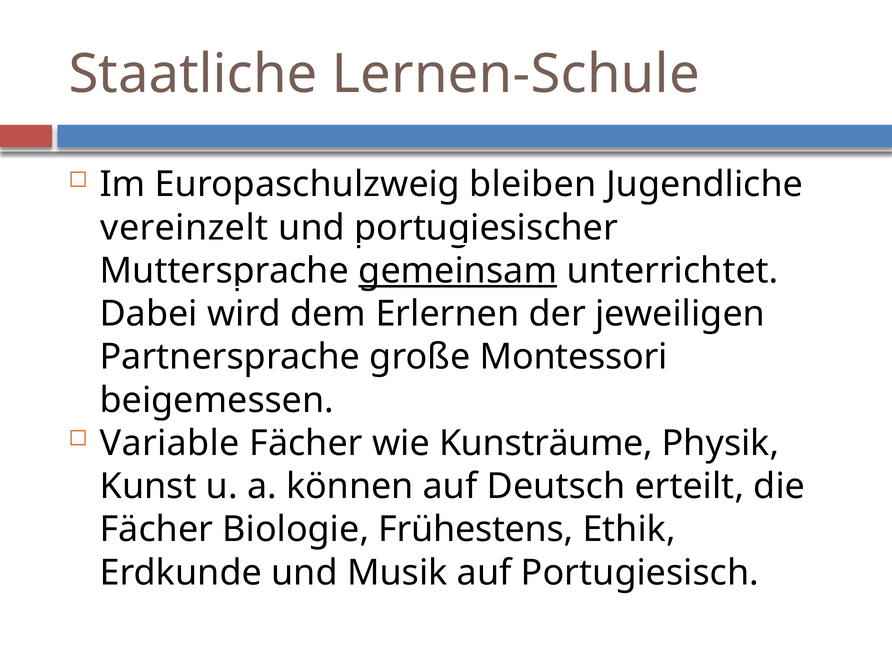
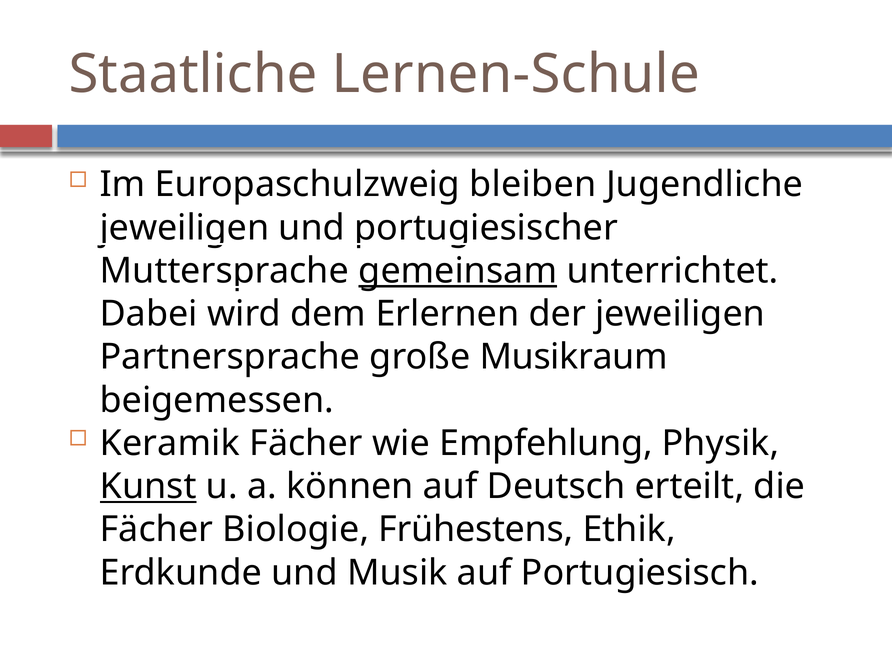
vereinzelt at (184, 228): vereinzelt -> jeweiligen
Montessori: Montessori -> Musikraum
Variable: Variable -> Keramik
Kunsträume: Kunsträume -> Empfehlung
Kunst underline: none -> present
